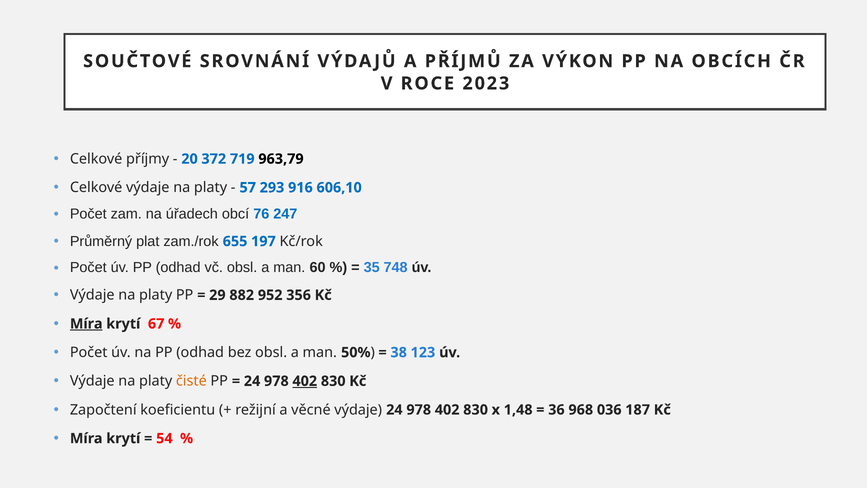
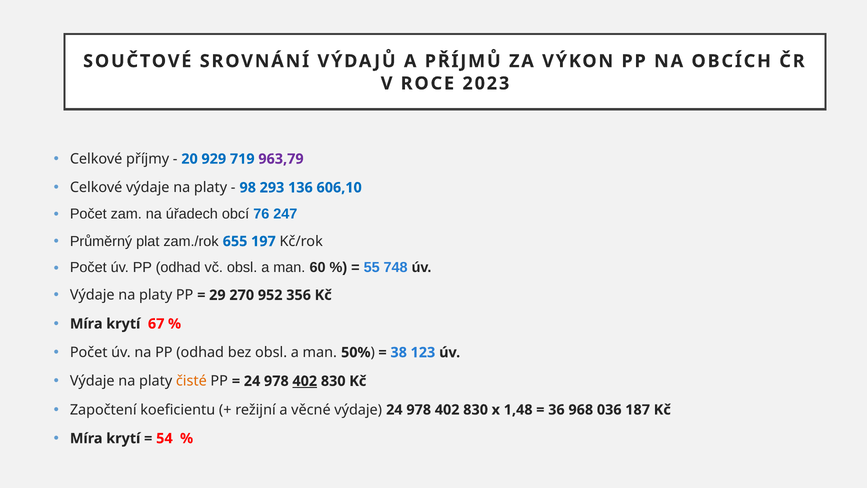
372: 372 -> 929
963,79 colour: black -> purple
57: 57 -> 98
916: 916 -> 136
35: 35 -> 55
882: 882 -> 270
Míra at (86, 324) underline: present -> none
